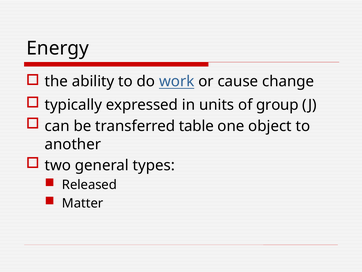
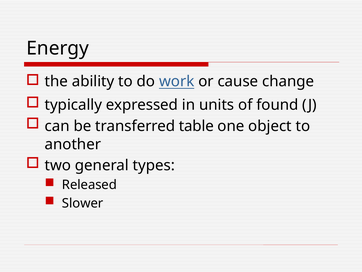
group: group -> found
Matter: Matter -> Slower
